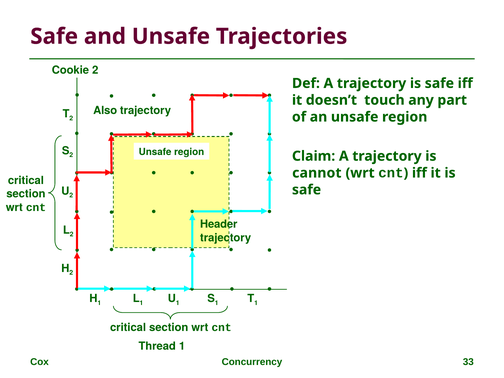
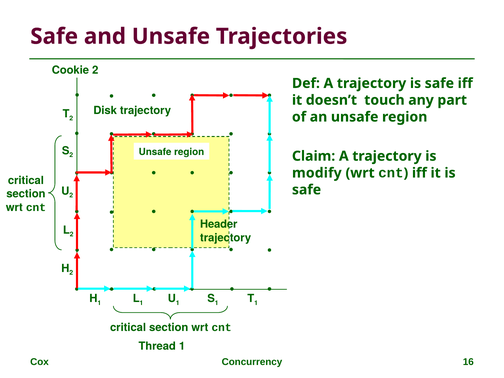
Also: Also -> Disk
cannot: cannot -> modify
33: 33 -> 16
